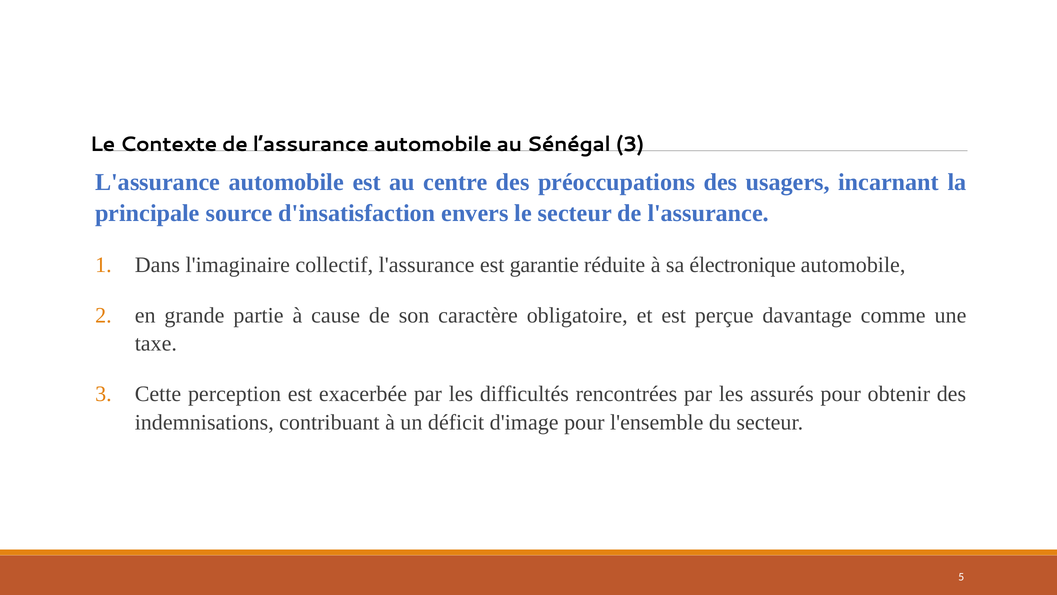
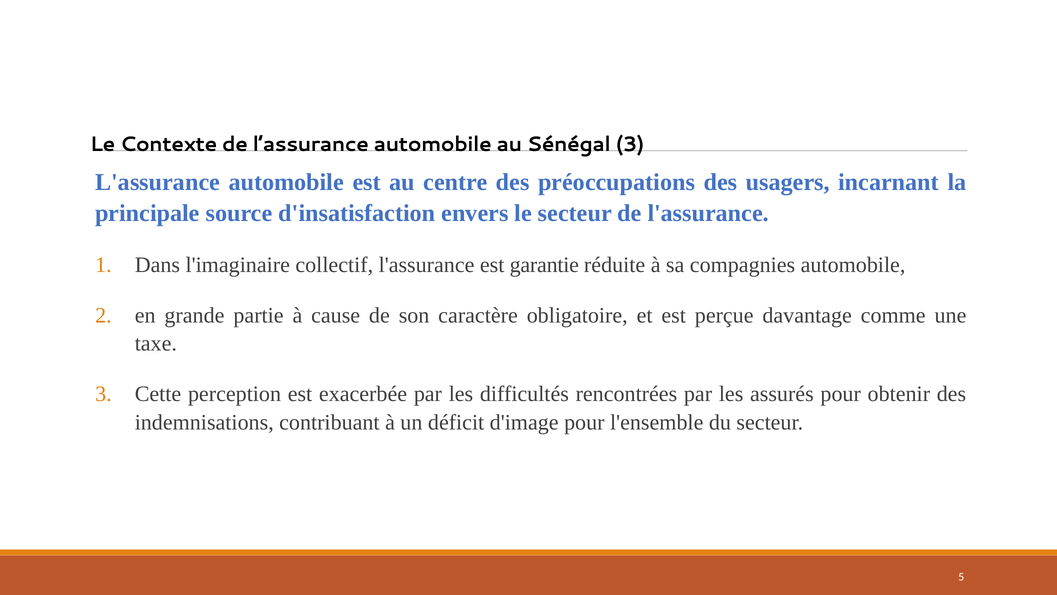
électronique: électronique -> compagnies
